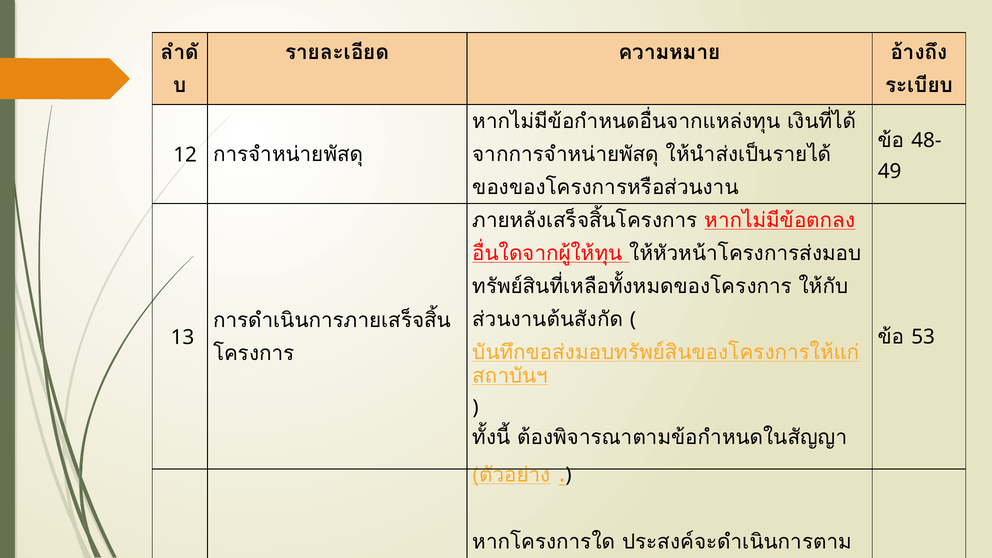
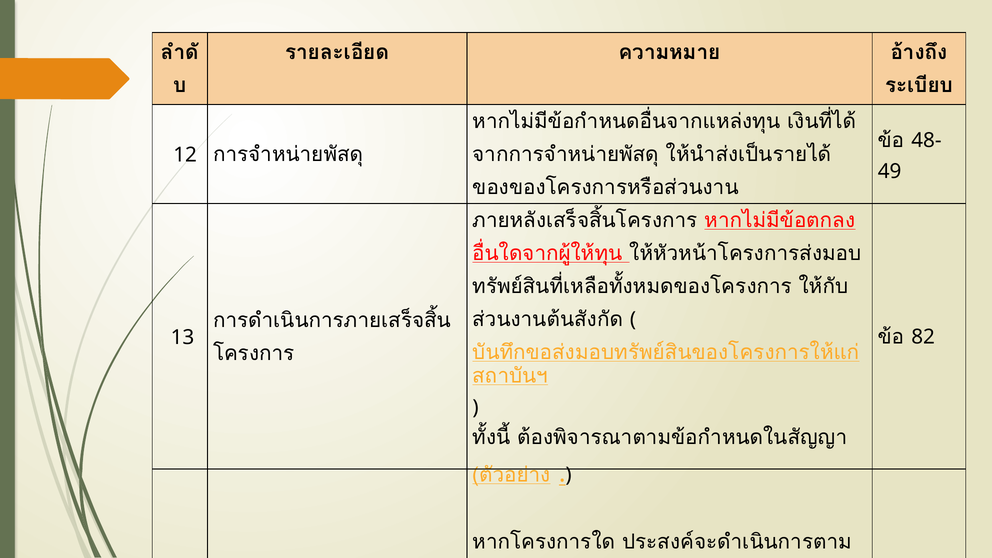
53 at (923, 337): 53 -> 82
